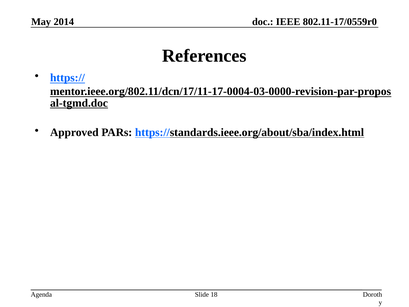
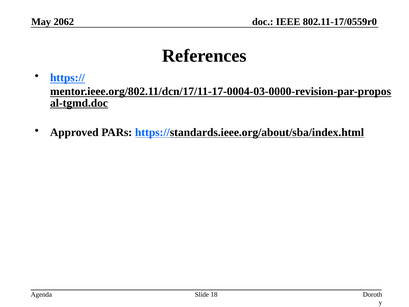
2014: 2014 -> 2062
